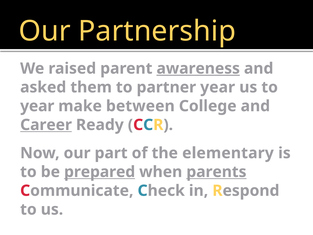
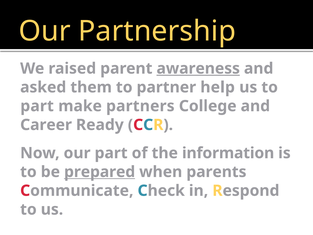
partner year: year -> help
year at (37, 106): year -> part
between: between -> partners
Career underline: present -> none
elementary: elementary -> information
parents underline: present -> none
